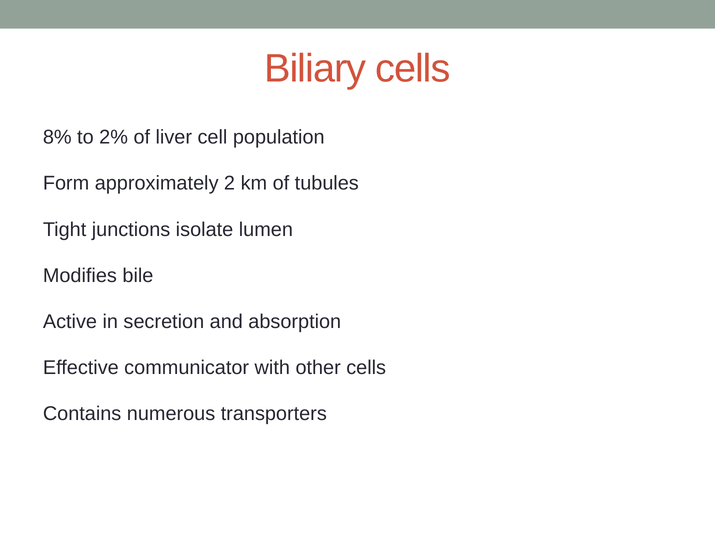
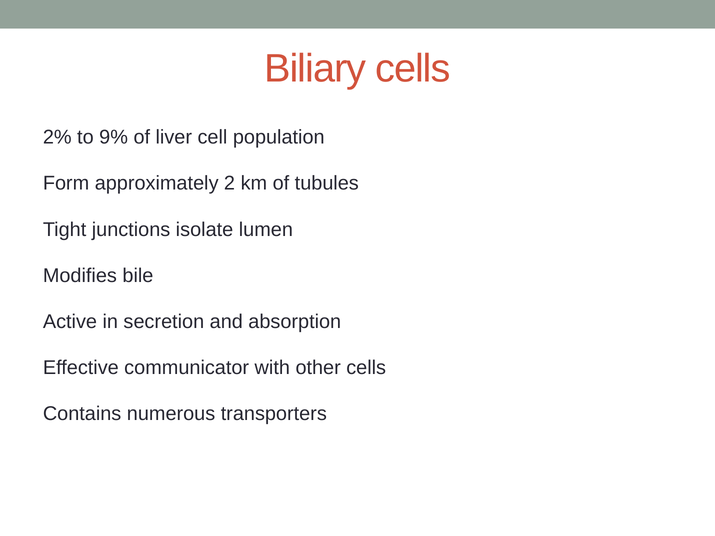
8%: 8% -> 2%
2%: 2% -> 9%
